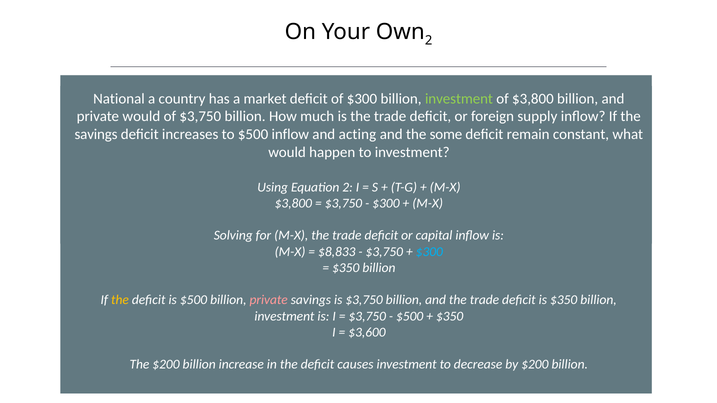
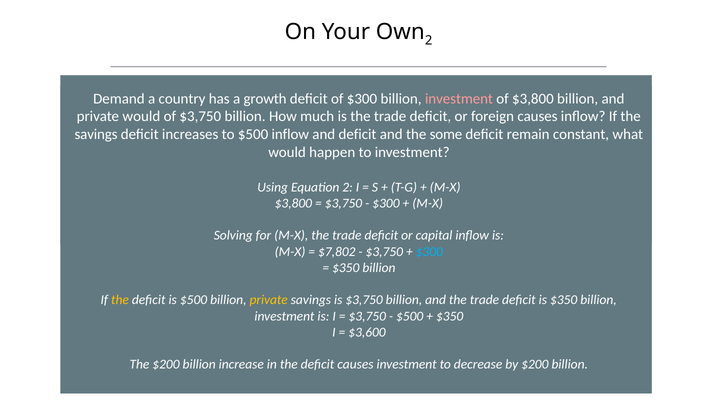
National: National -> Demand
market: market -> growth
investment at (459, 99) colour: light green -> pink
foreign supply: supply -> causes
and acting: acting -> deficit
$8,833: $8,833 -> $7,802
private at (269, 300) colour: pink -> yellow
